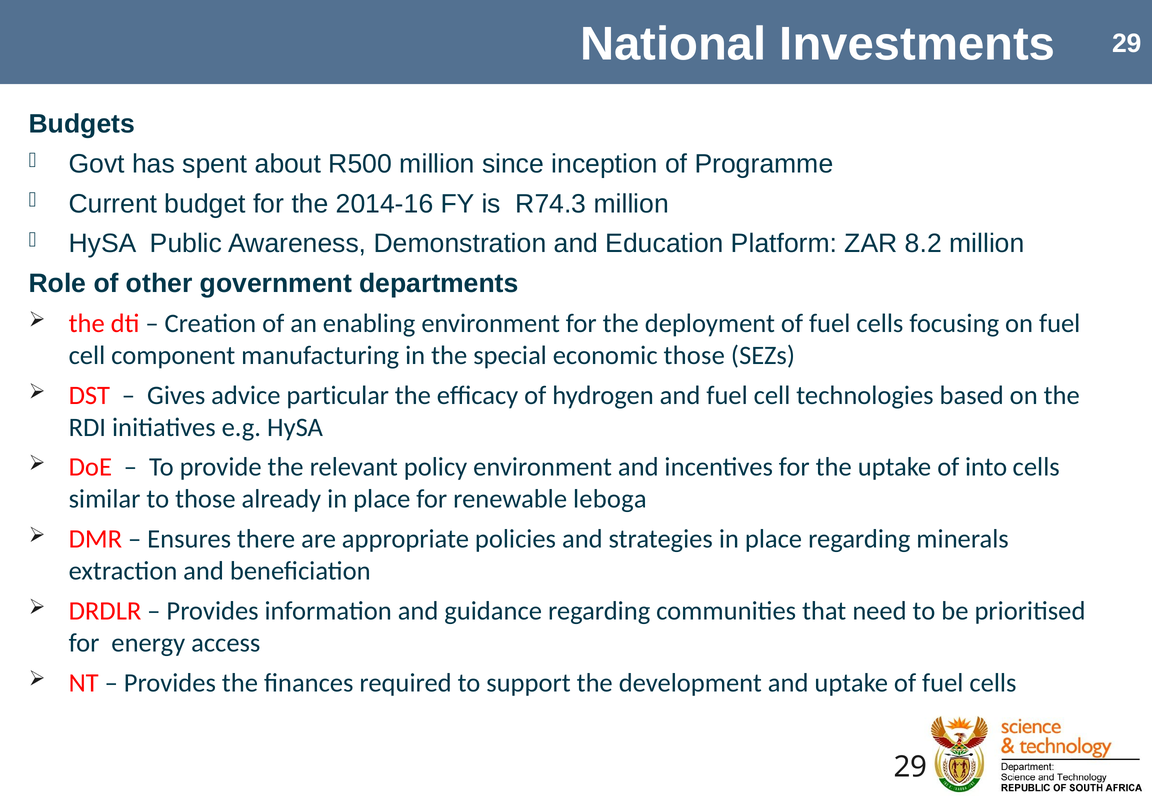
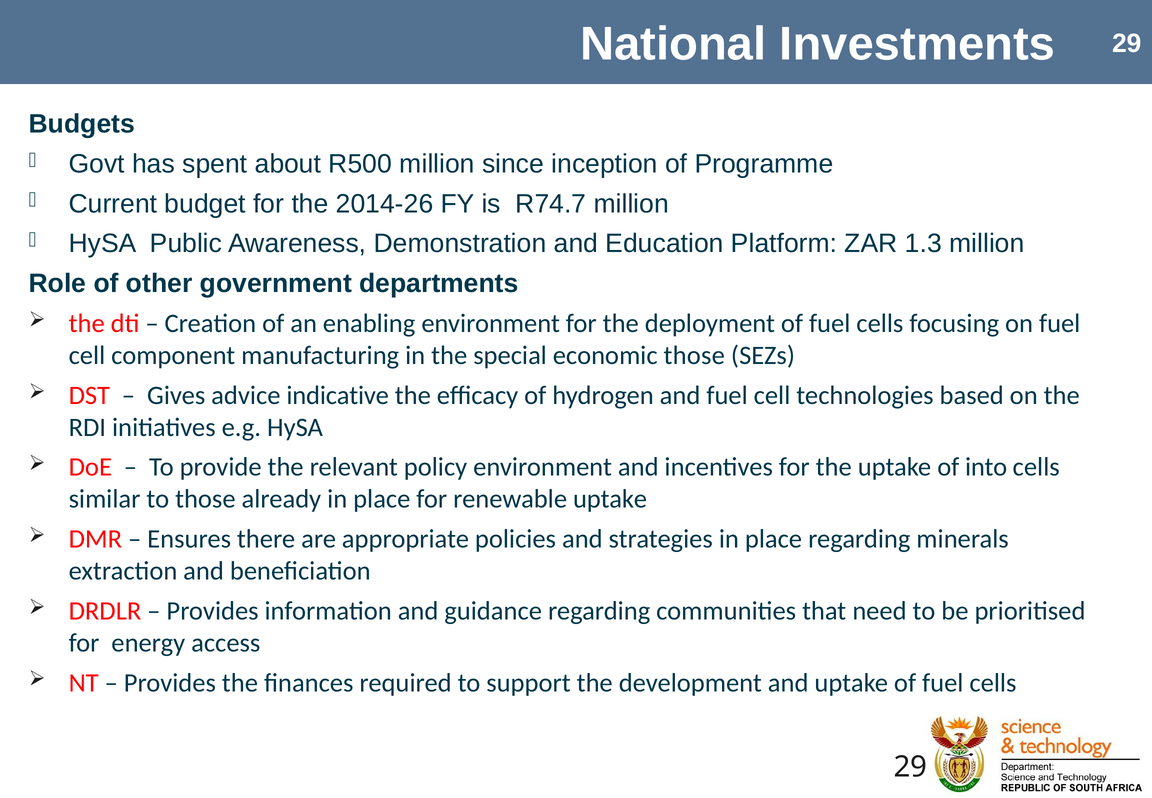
2014-16: 2014-16 -> 2014-26
R74.3: R74.3 -> R74.7
8.2: 8.2 -> 1.3
particular: particular -> indicative
renewable leboga: leboga -> uptake
